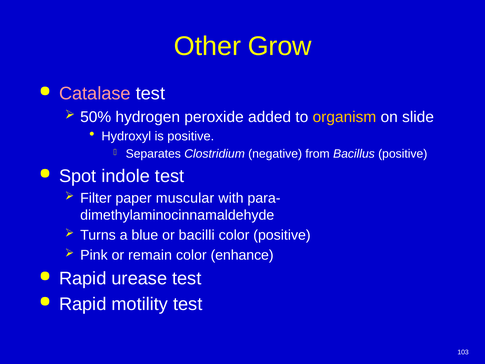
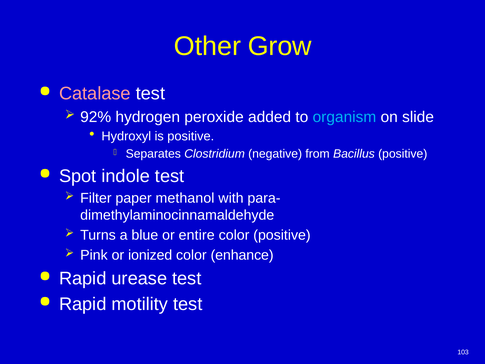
50%: 50% -> 92%
organism colour: yellow -> light blue
muscular: muscular -> methanol
bacilli: bacilli -> entire
remain: remain -> ionized
